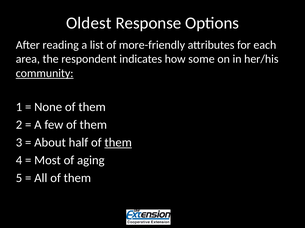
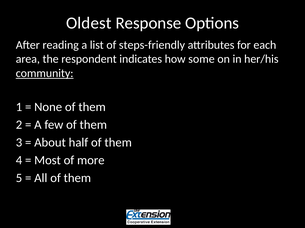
more-friendly: more-friendly -> steps-friendly
them at (118, 143) underline: present -> none
aging: aging -> more
